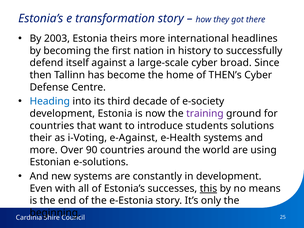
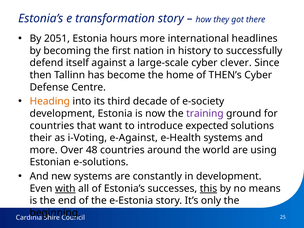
2003: 2003 -> 2051
theirs: theirs -> hours
broad: broad -> clever
Heading colour: blue -> orange
students: students -> expected
90: 90 -> 48
with underline: none -> present
